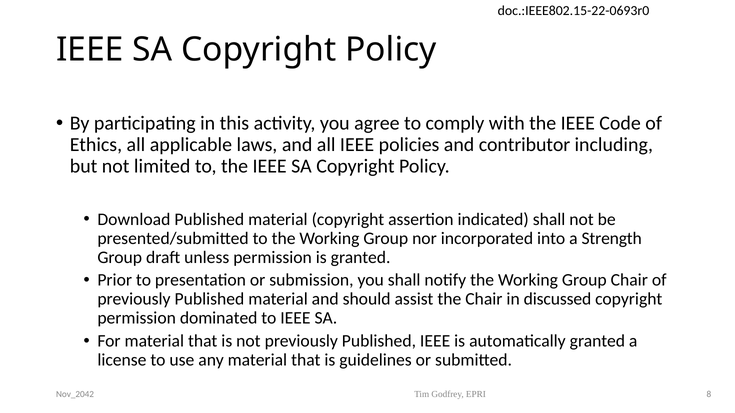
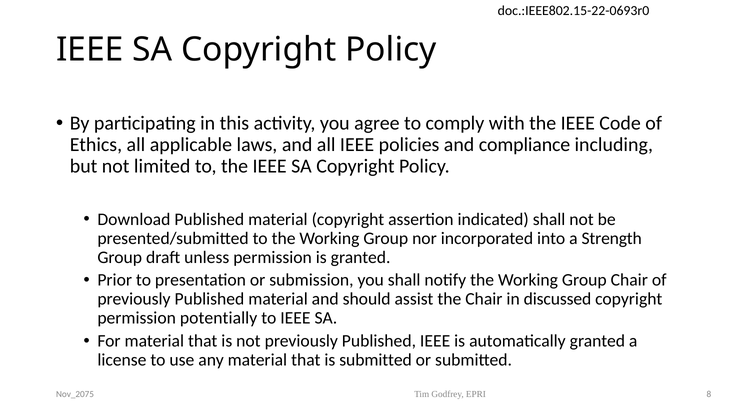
contributor: contributor -> compliance
dominated: dominated -> potentially
is guidelines: guidelines -> submitted
Nov_2042: Nov_2042 -> Nov_2075
